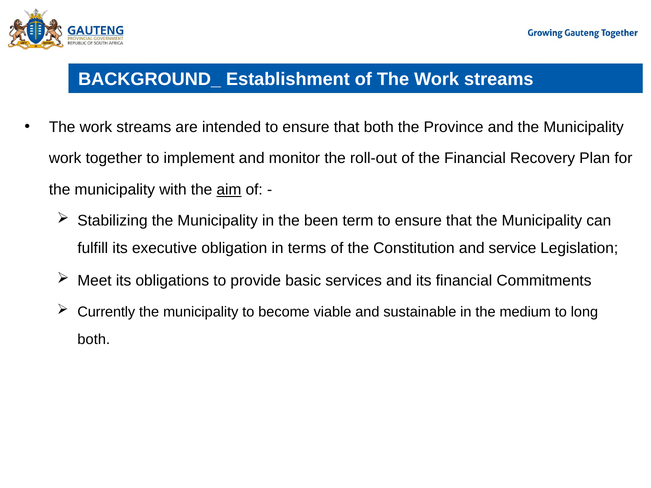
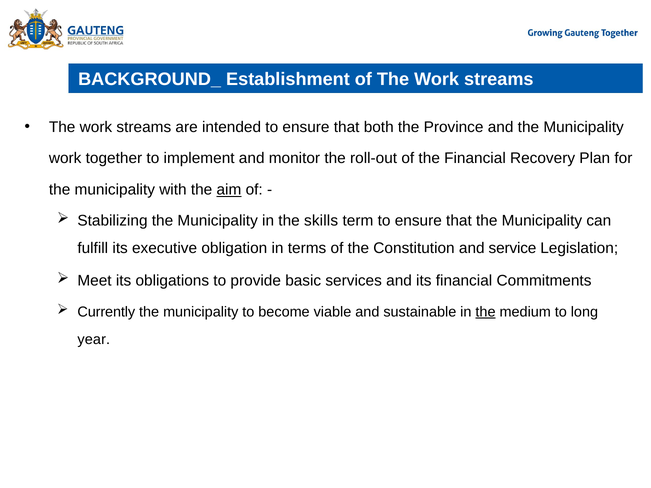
been: been -> skills
the at (486, 312) underline: none -> present
both at (94, 340): both -> year
